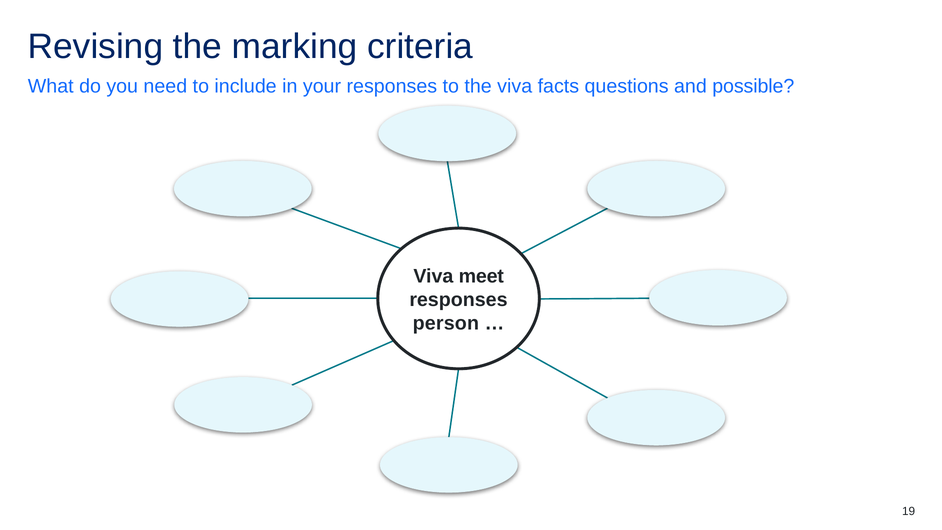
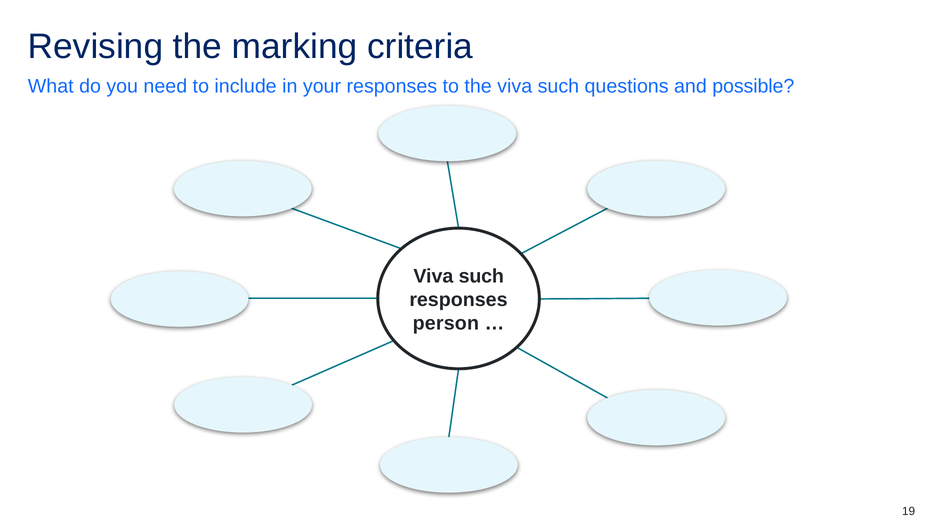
the viva facts: facts -> such
meet at (481, 276): meet -> such
